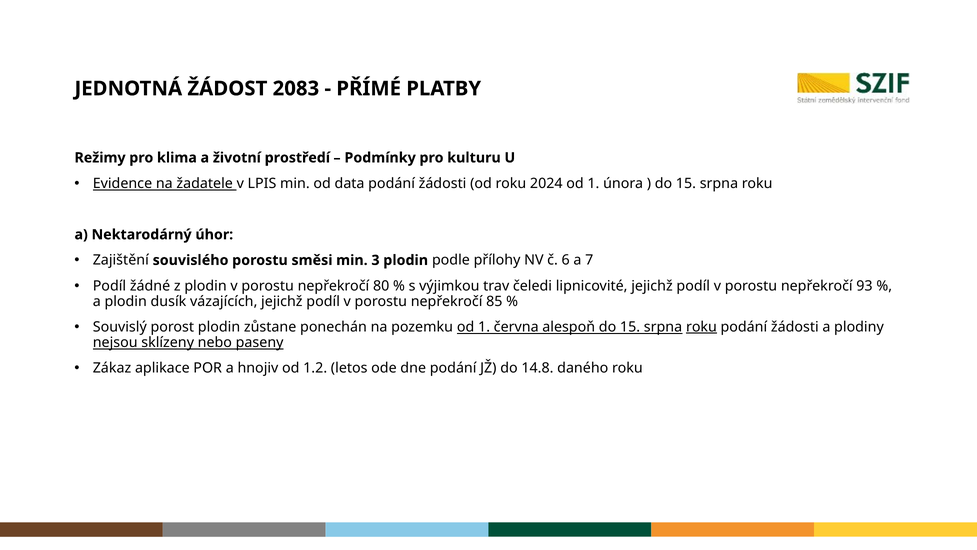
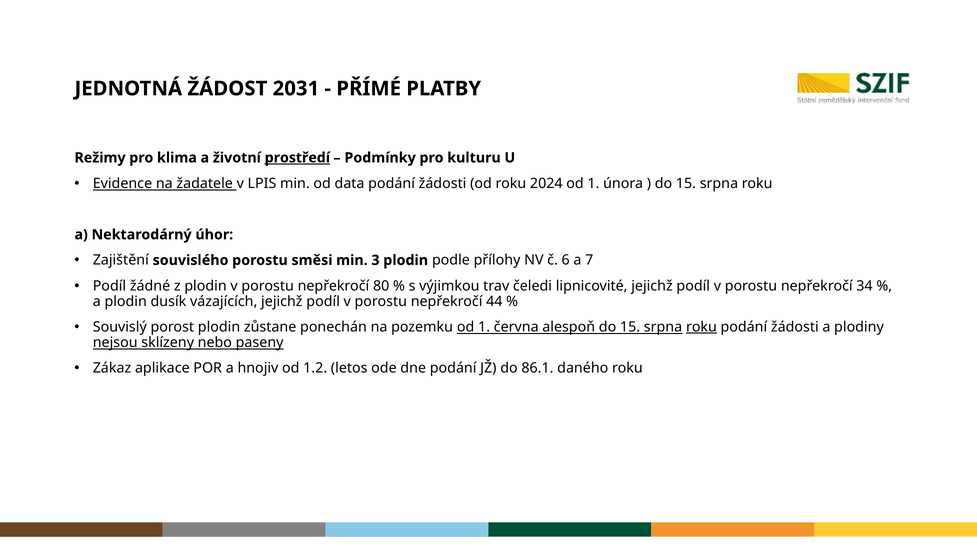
2083: 2083 -> 2031
prostředí underline: none -> present
93: 93 -> 34
85: 85 -> 44
14.8: 14.8 -> 86.1
